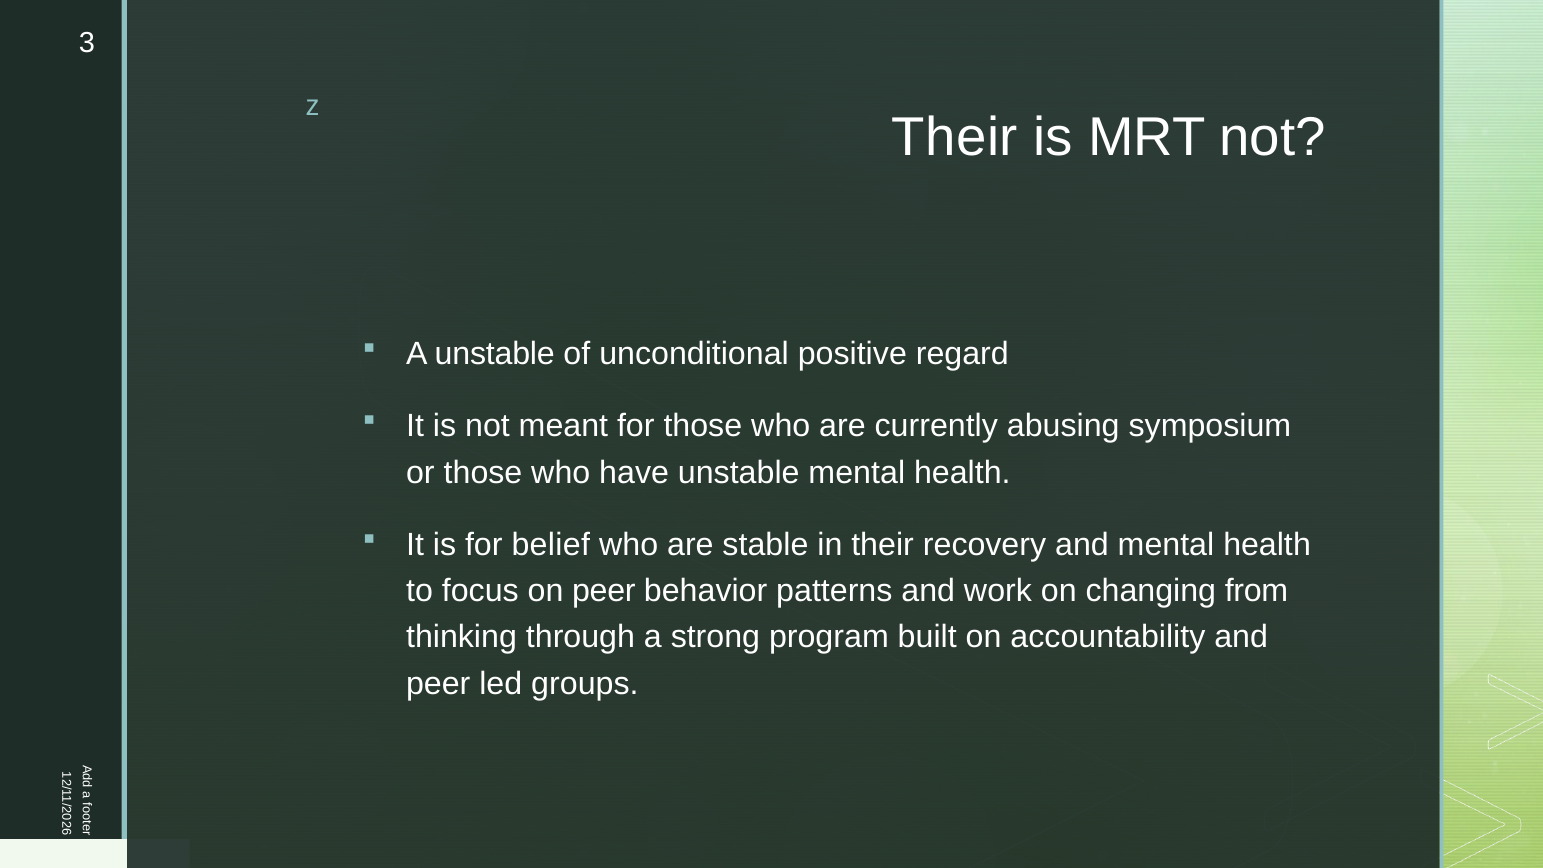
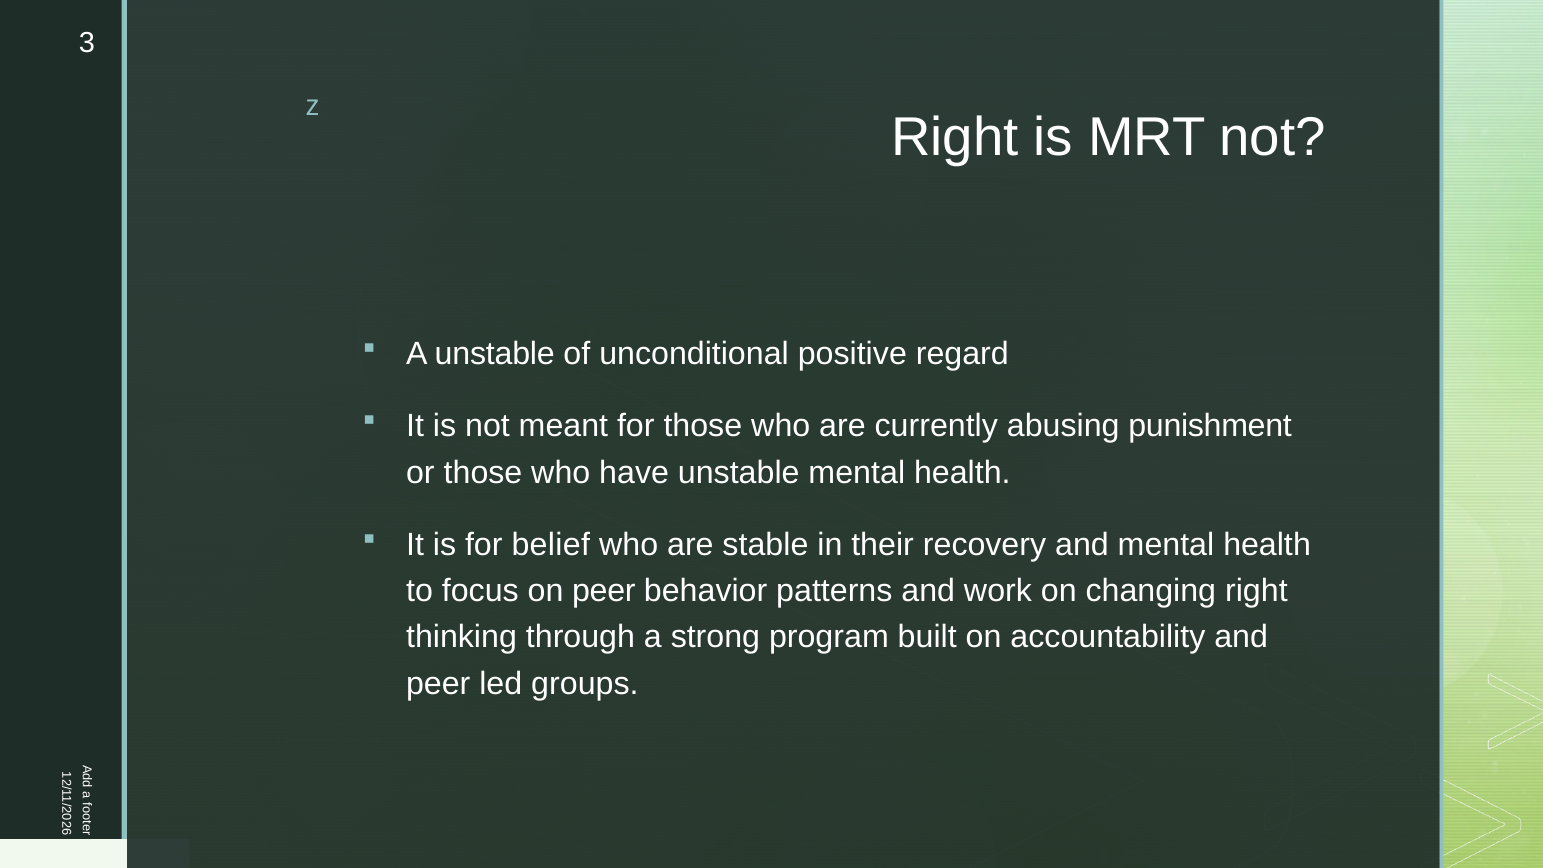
Their at (955, 137): Their -> Right
symposium: symposium -> punishment
changing from: from -> right
